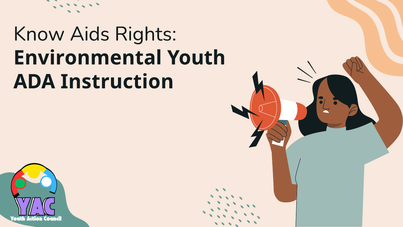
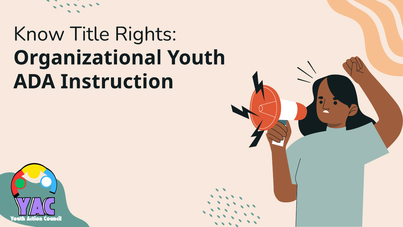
Aids: Aids -> Title
Environmental: Environmental -> Organizational
